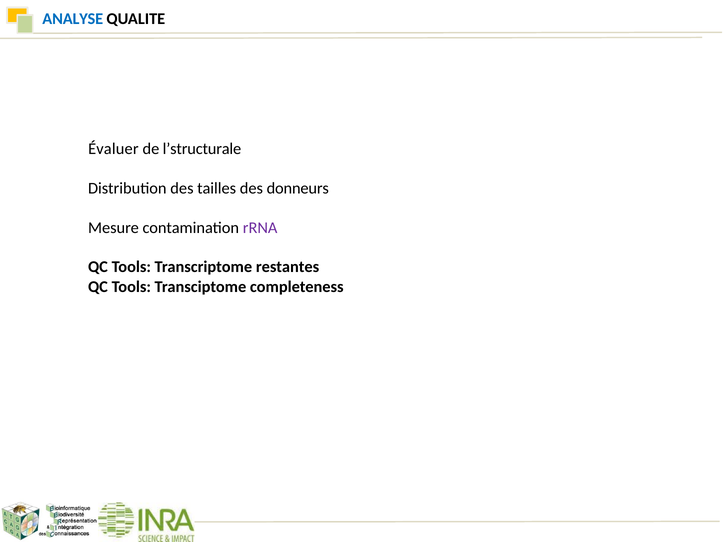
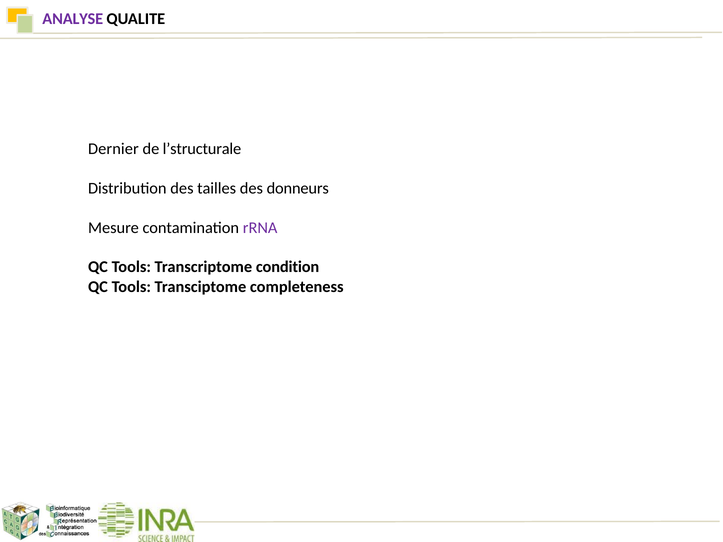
ANALYSE colour: blue -> purple
Évaluer: Évaluer -> Dernier
restantes: restantes -> condition
